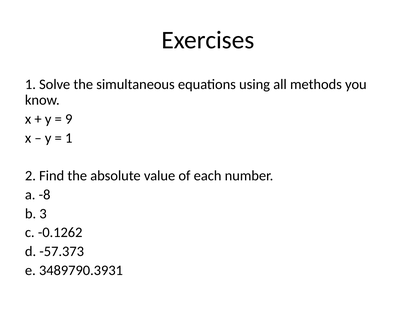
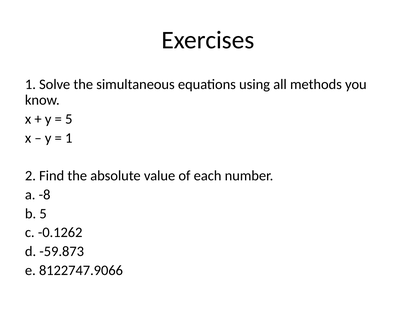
9 at (69, 119): 9 -> 5
b 3: 3 -> 5
-57.373: -57.373 -> -59.873
3489790.3931: 3489790.3931 -> 8122747.9066
